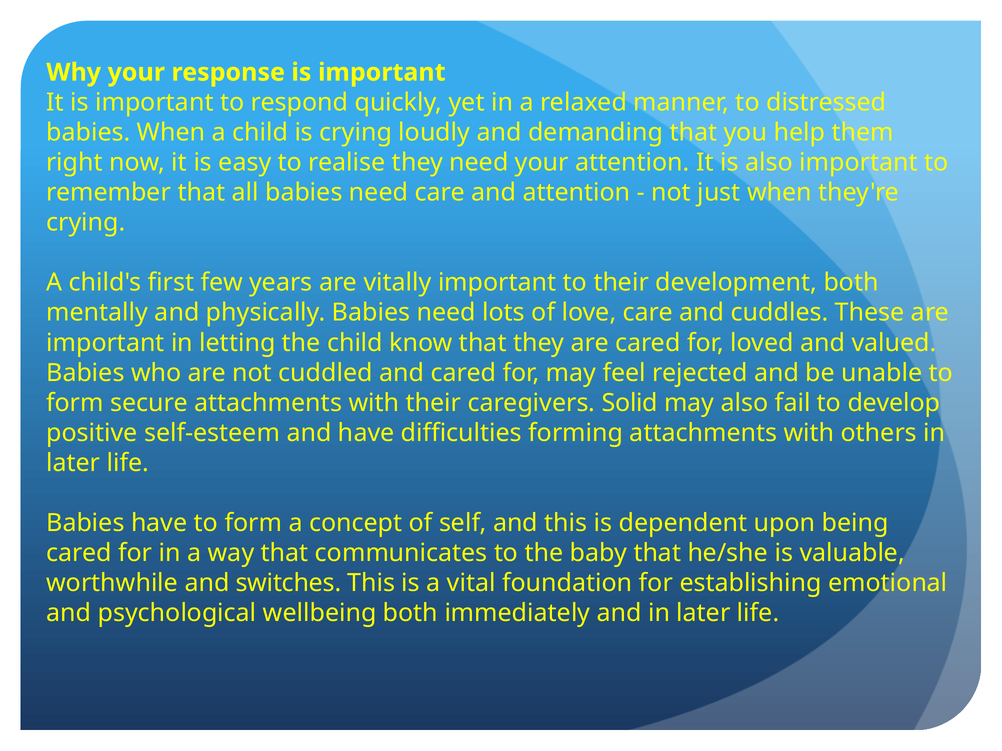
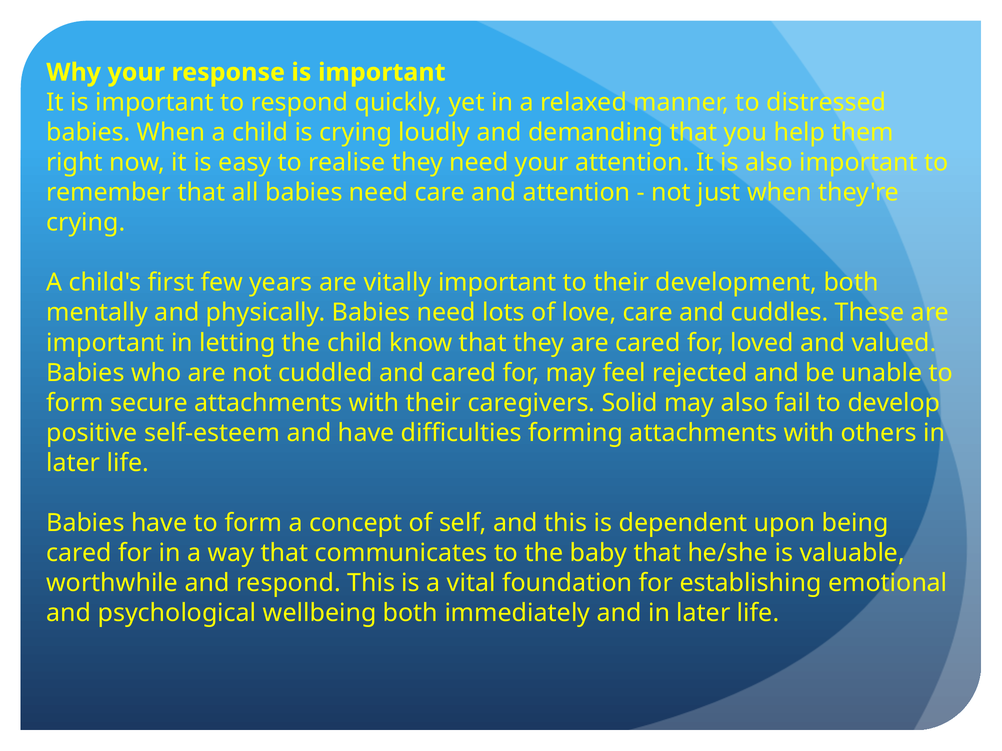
and switches: switches -> respond
